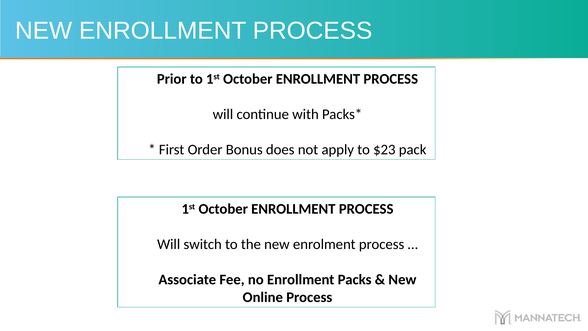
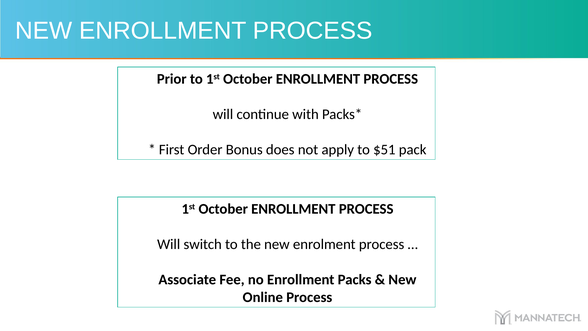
$23: $23 -> $51
